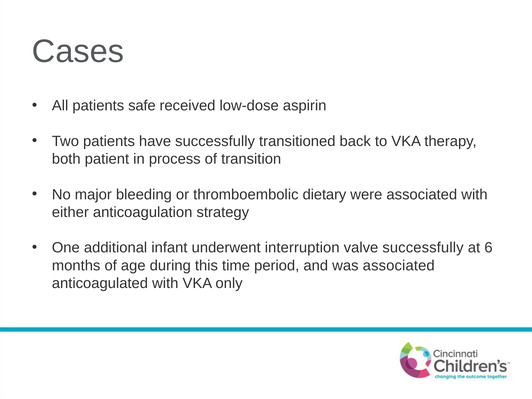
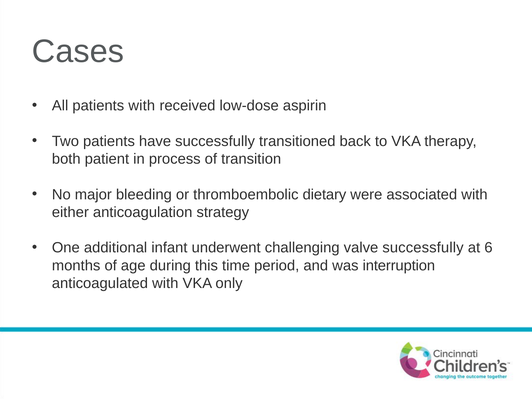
patients safe: safe -> with
interruption: interruption -> challenging
was associated: associated -> interruption
